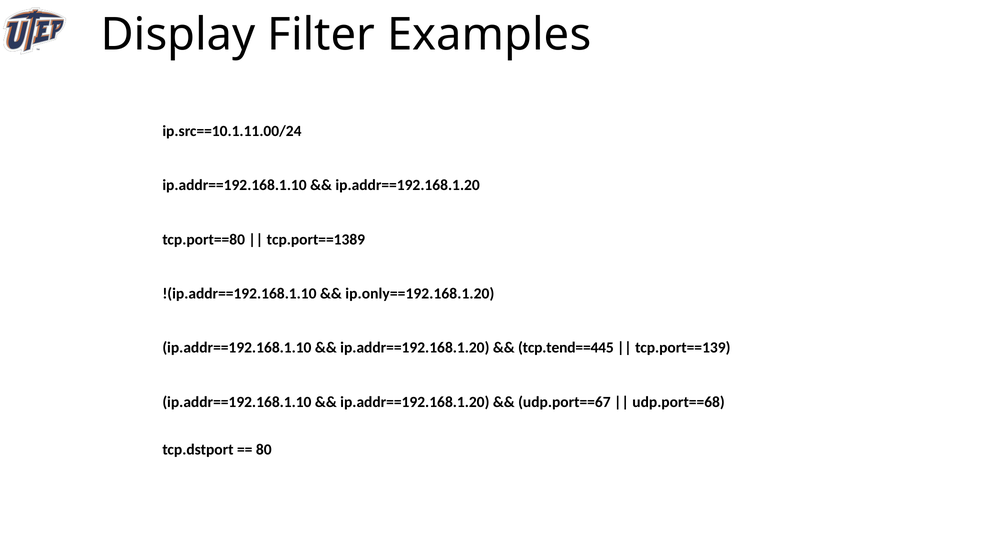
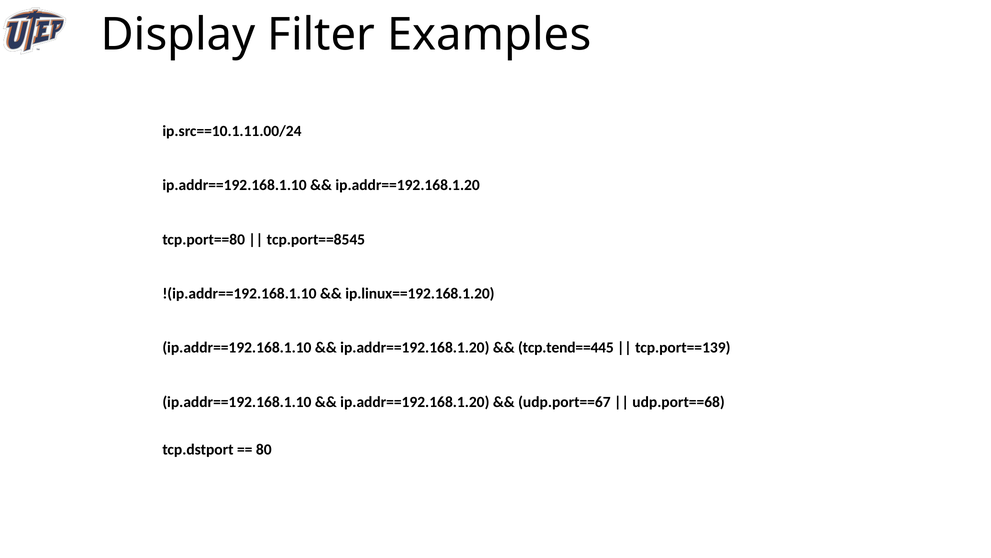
tcp.port==1389: tcp.port==1389 -> tcp.port==8545
ip.only==192.168.1.20: ip.only==192.168.1.20 -> ip.linux==192.168.1.20
